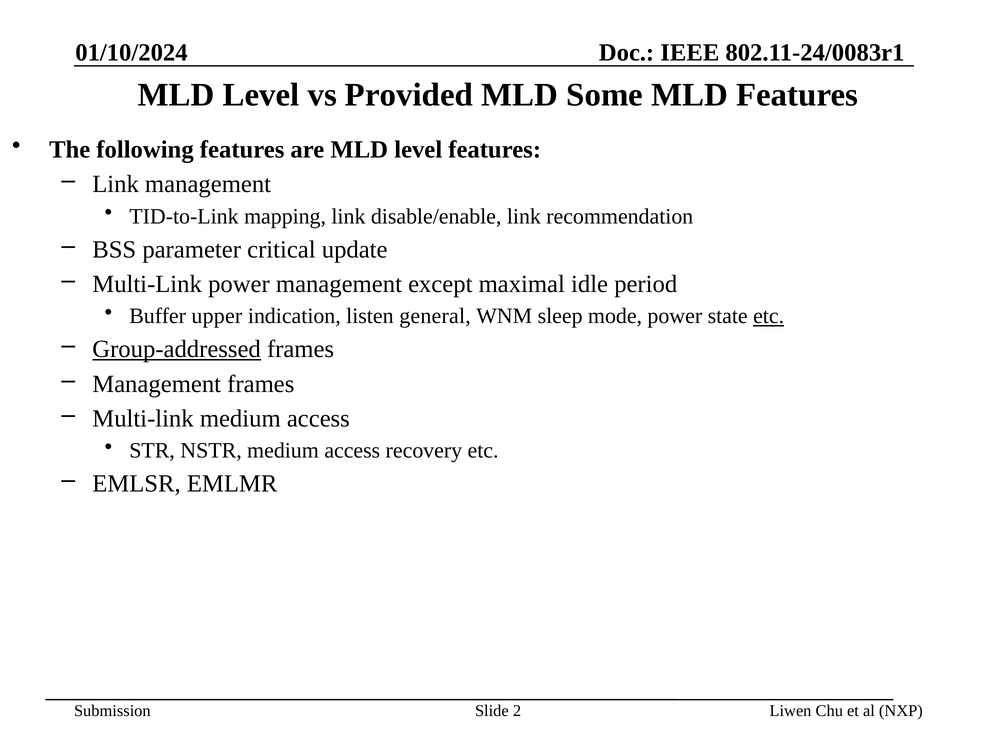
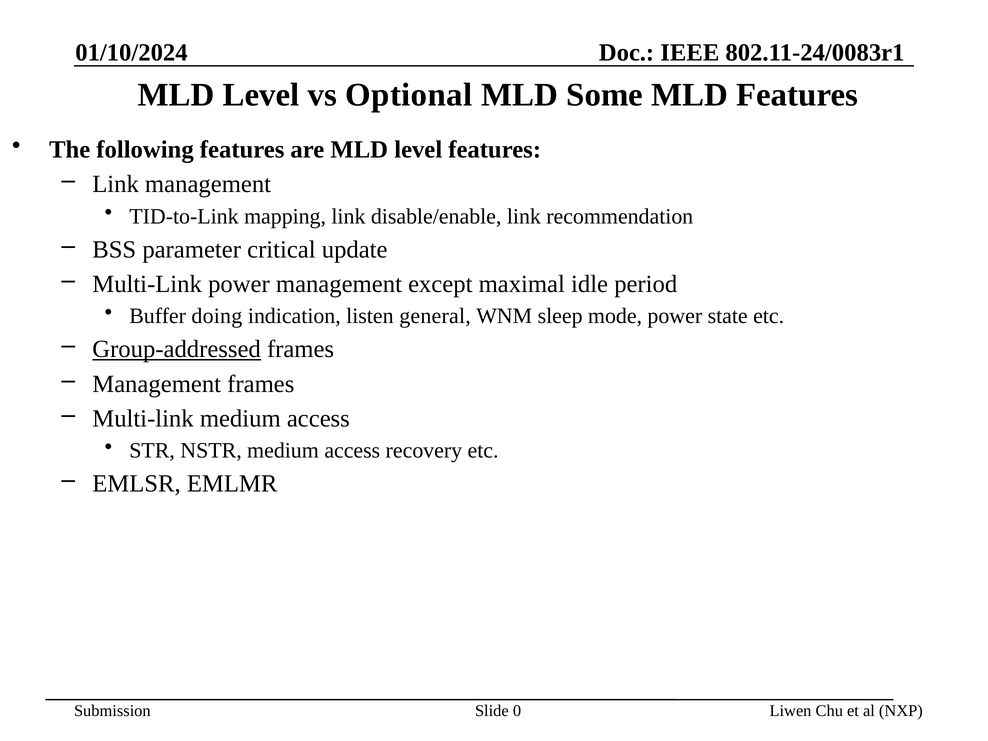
Provided: Provided -> Optional
upper: upper -> doing
etc at (769, 316) underline: present -> none
2: 2 -> 0
